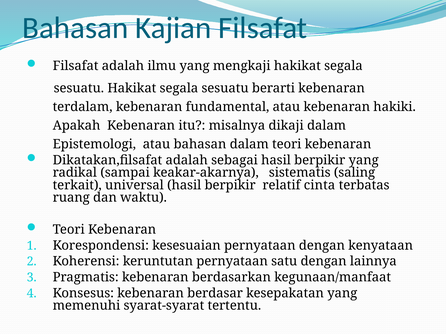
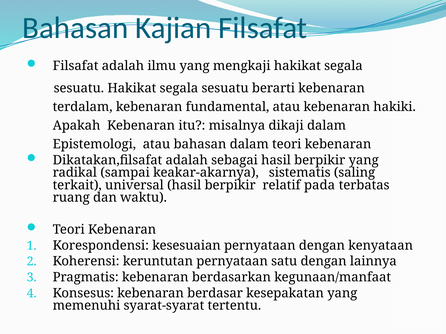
cinta: cinta -> pada
